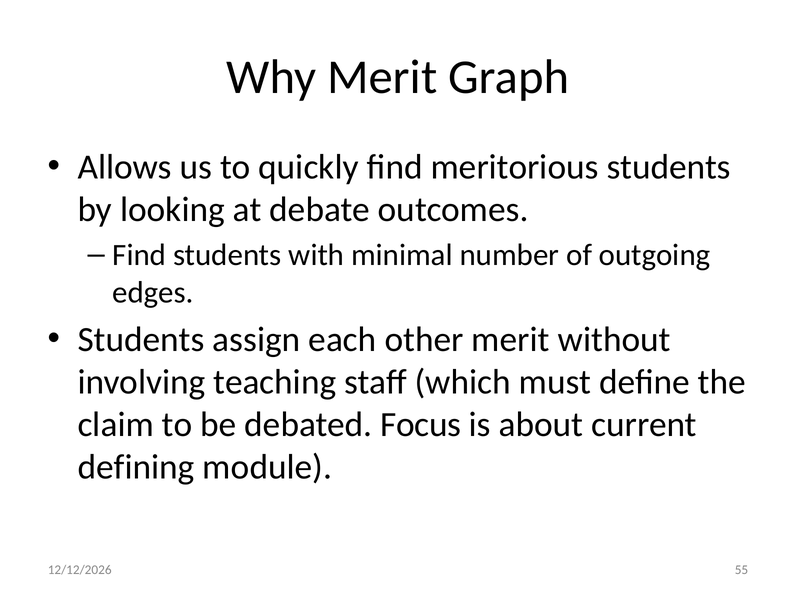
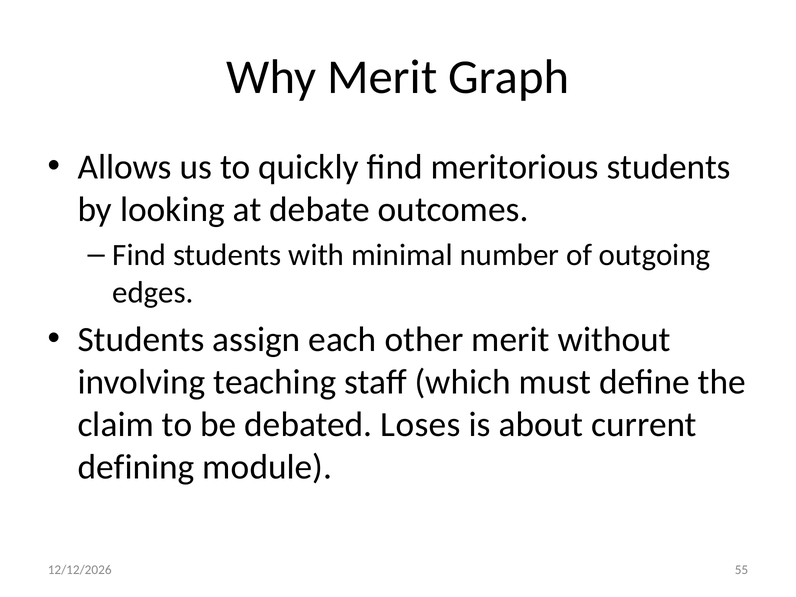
Focus: Focus -> Loses
